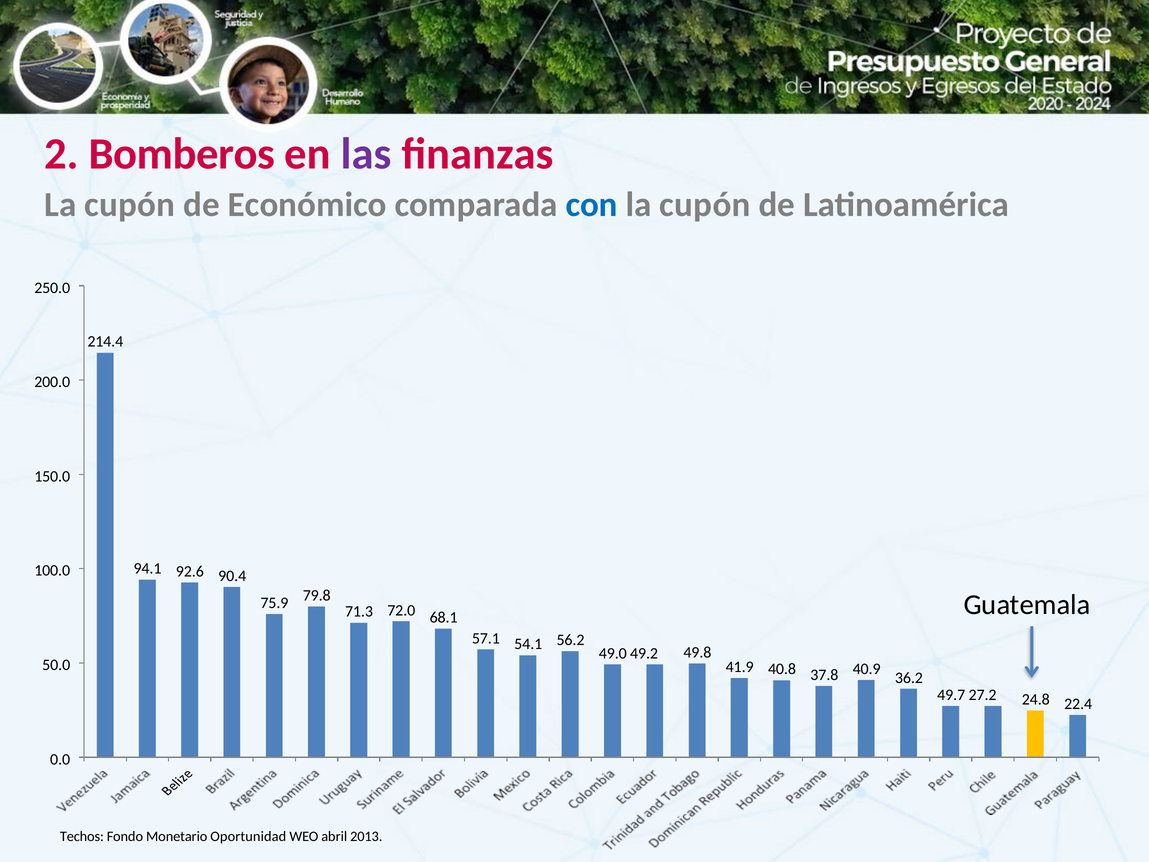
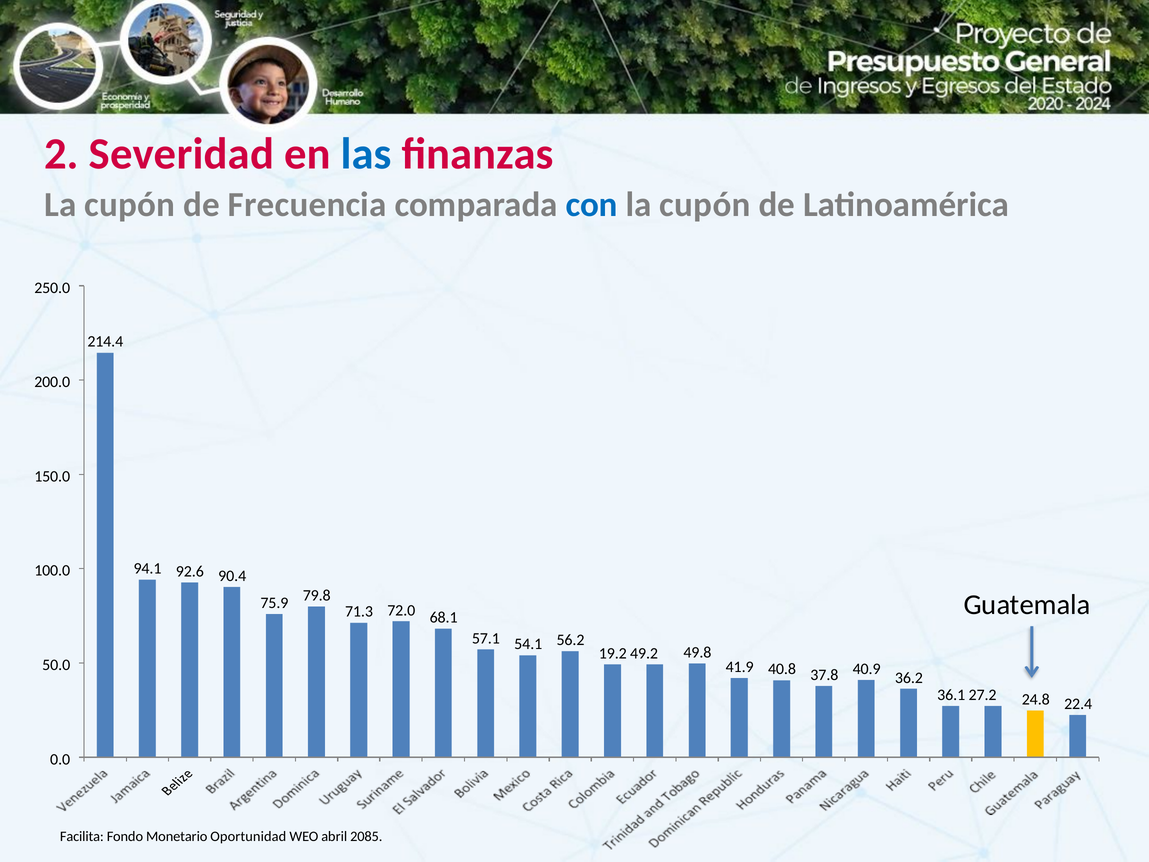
Bomberos: Bomberos -> Severidad
las colour: purple -> blue
Económico: Económico -> Frecuencia
49.0: 49.0 -> 19.2
49.7: 49.7 -> 36.1
Techos: Techos -> Facilita
2013: 2013 -> 2085
